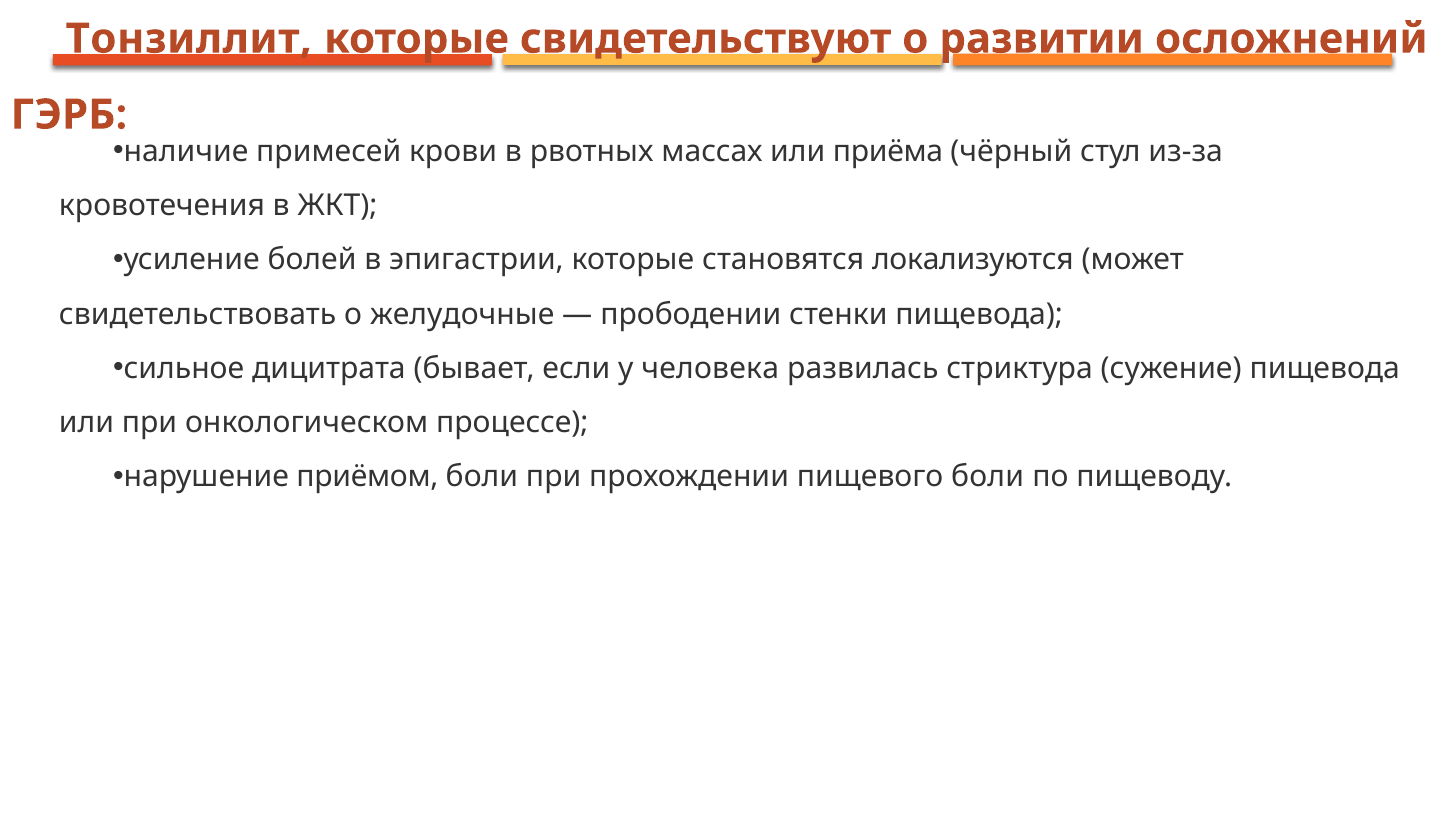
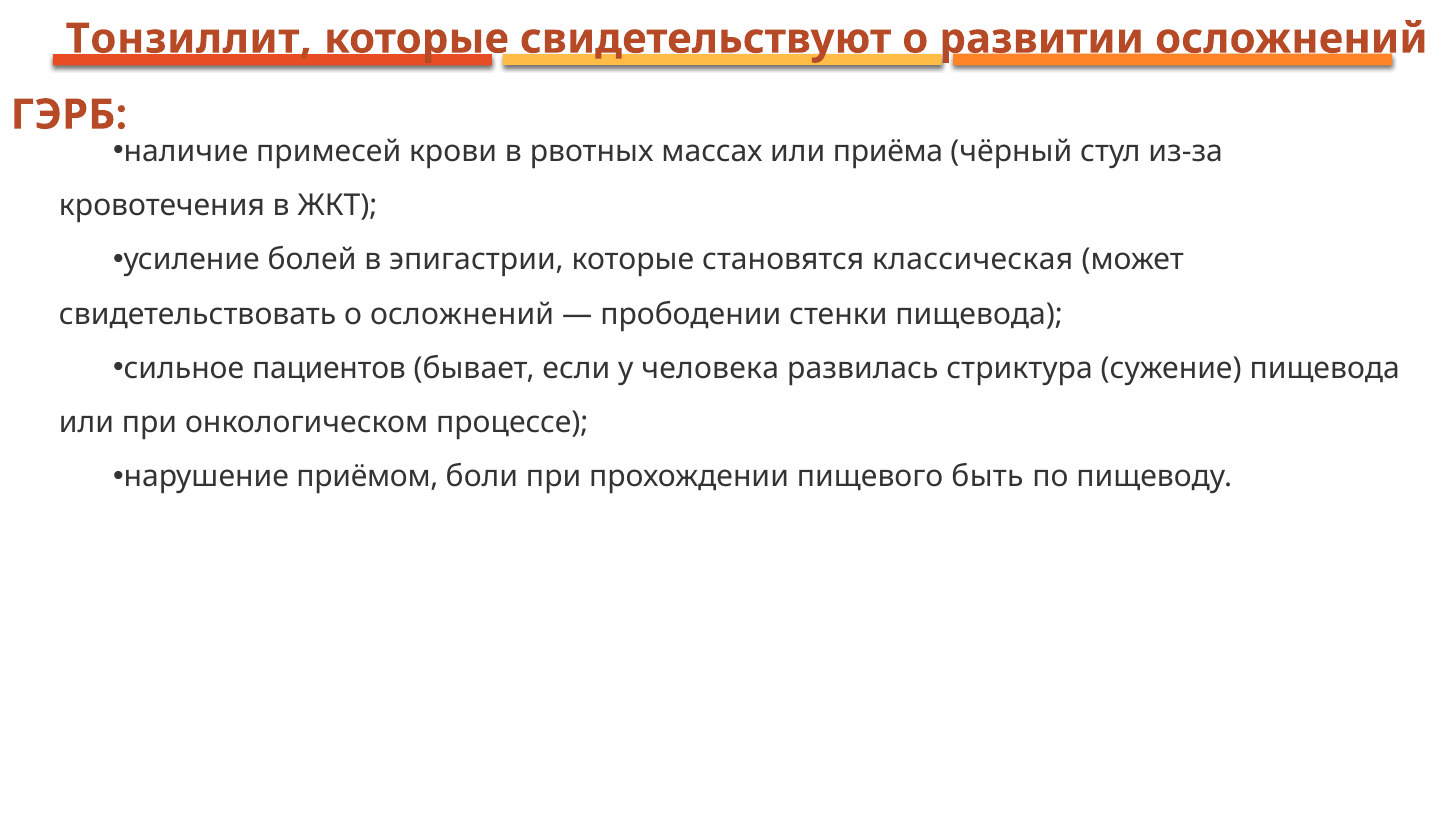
локализуются: локализуются -> классическая
о желудочные: желудочные -> осложнений
дицитрата: дицитрата -> пациентов
пищевого боли: боли -> быть
